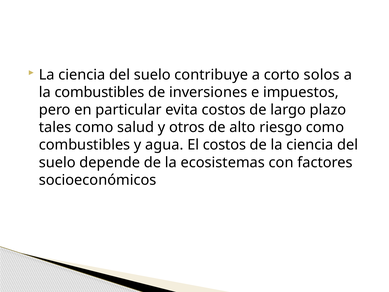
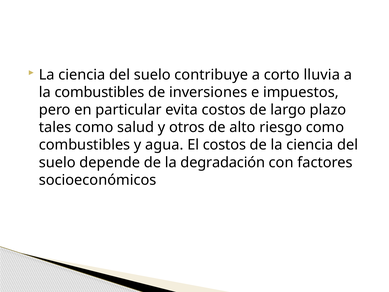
solos: solos -> lluvia
ecosistemas: ecosistemas -> degradación
